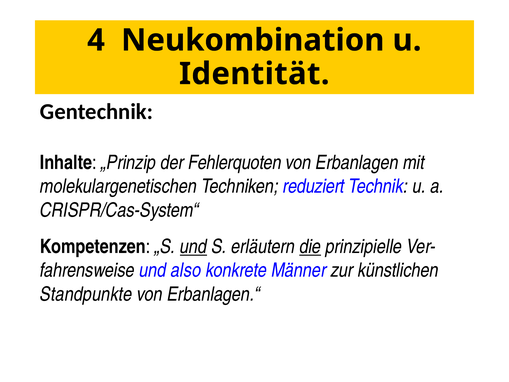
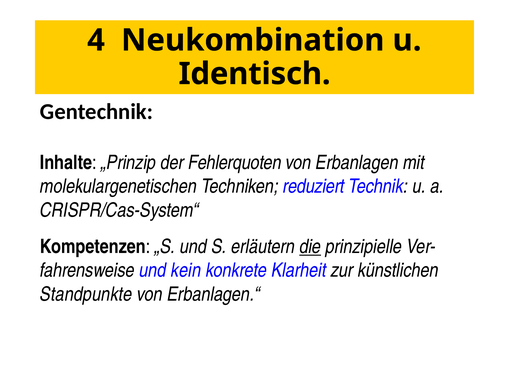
Identität: Identität -> Identisch
und at (193, 246) underline: present -> none
also: also -> kein
Männer: Männer -> Klarheit
